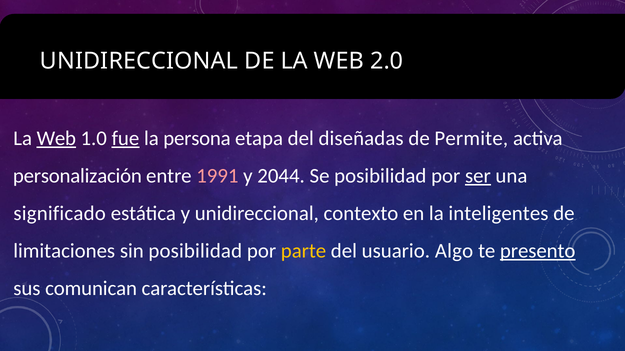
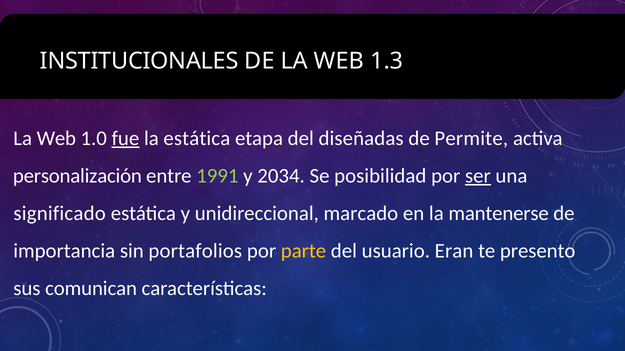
UNIDIRECCIONAL at (139, 61): UNIDIRECCIONAL -> INSTITUCIONALES
2.0: 2.0 -> 1.3
Web at (56, 139) underline: present -> none
la persona: persona -> estática
1991 colour: pink -> light green
2044: 2044 -> 2034
contexto: contexto -> marcado
inteligentes: inteligentes -> mantenerse
limitaciones: limitaciones -> importancia
sin posibilidad: posibilidad -> portafolios
Algo: Algo -> Eran
presento underline: present -> none
